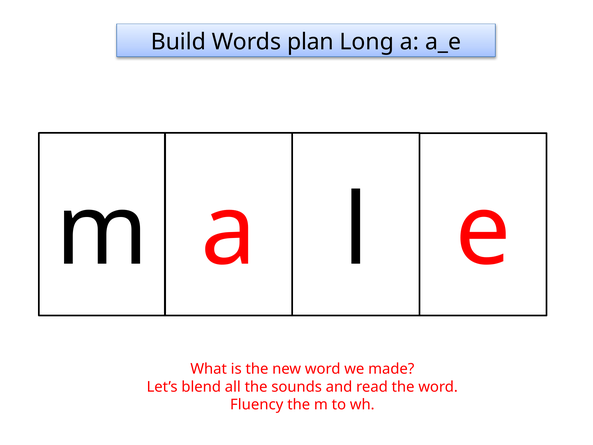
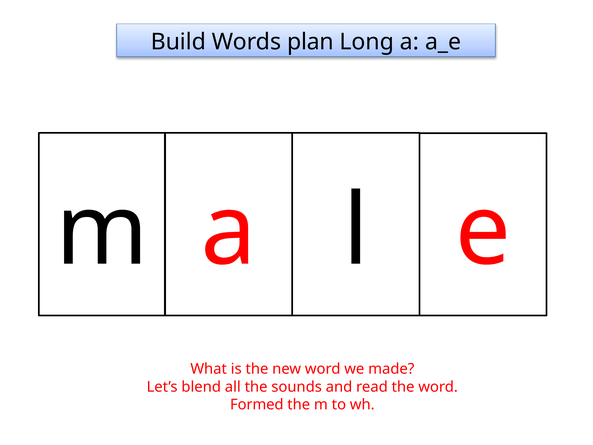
Fluency: Fluency -> Formed
